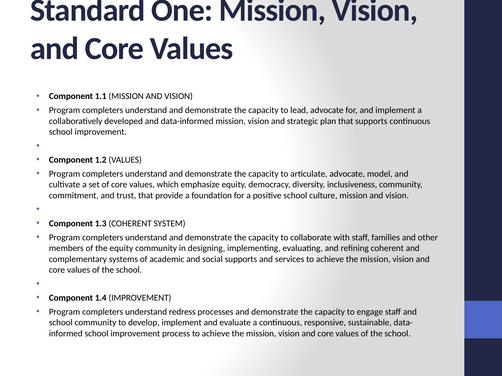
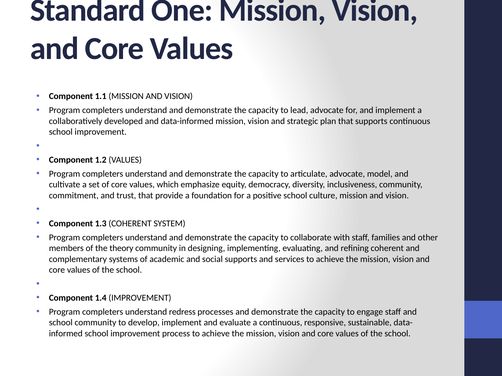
the equity: equity -> theory
